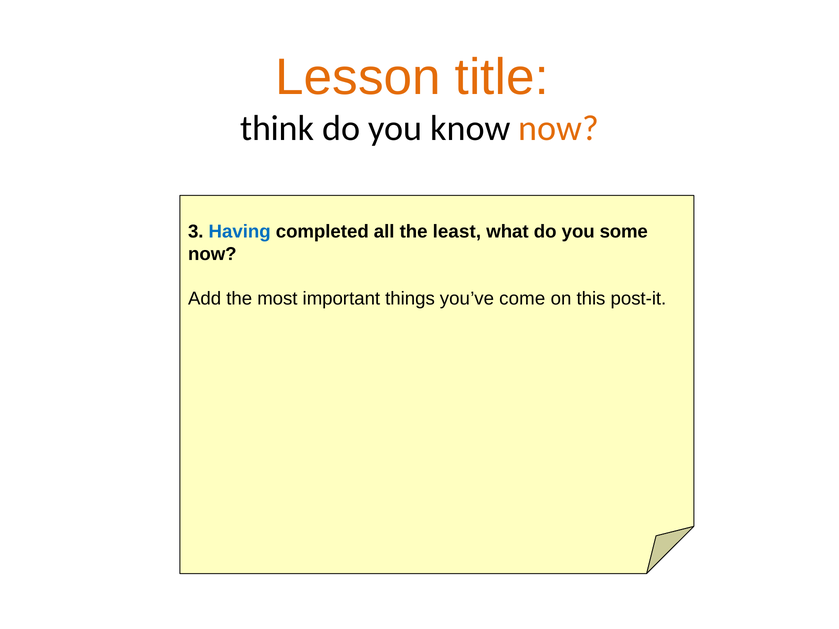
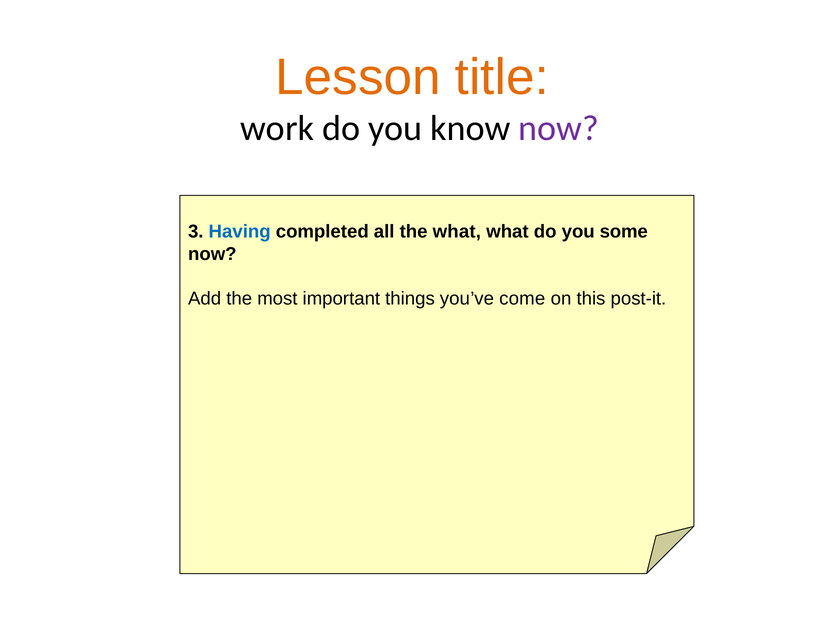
think: think -> work
now at (559, 129) colour: orange -> purple
the least: least -> what
